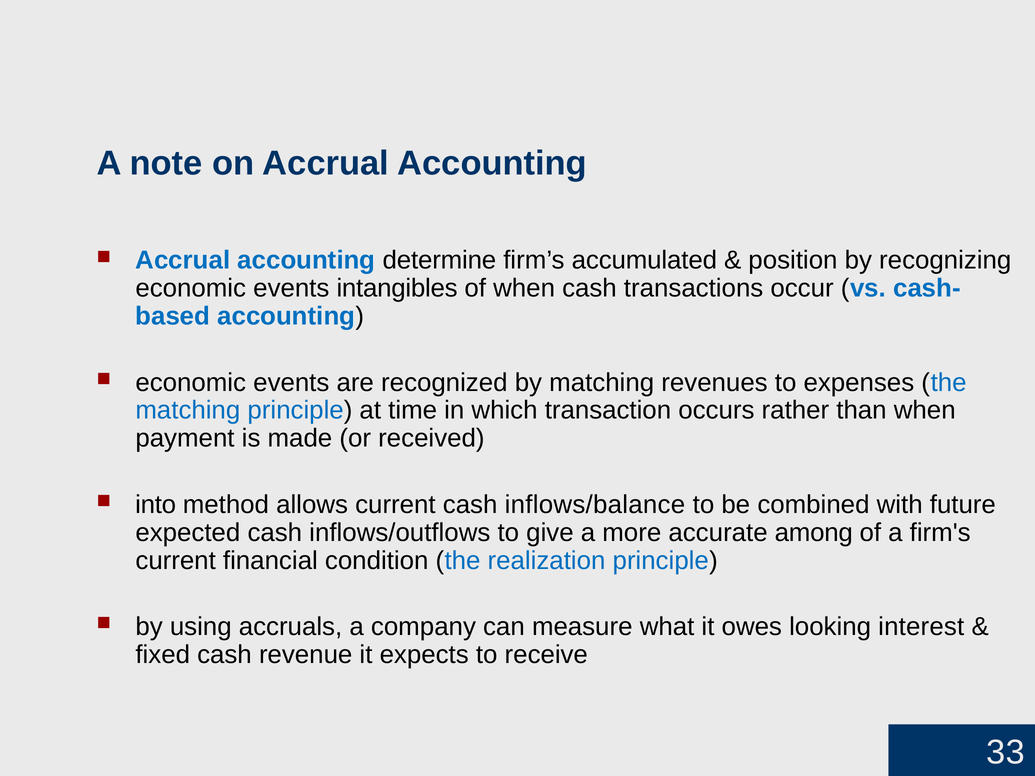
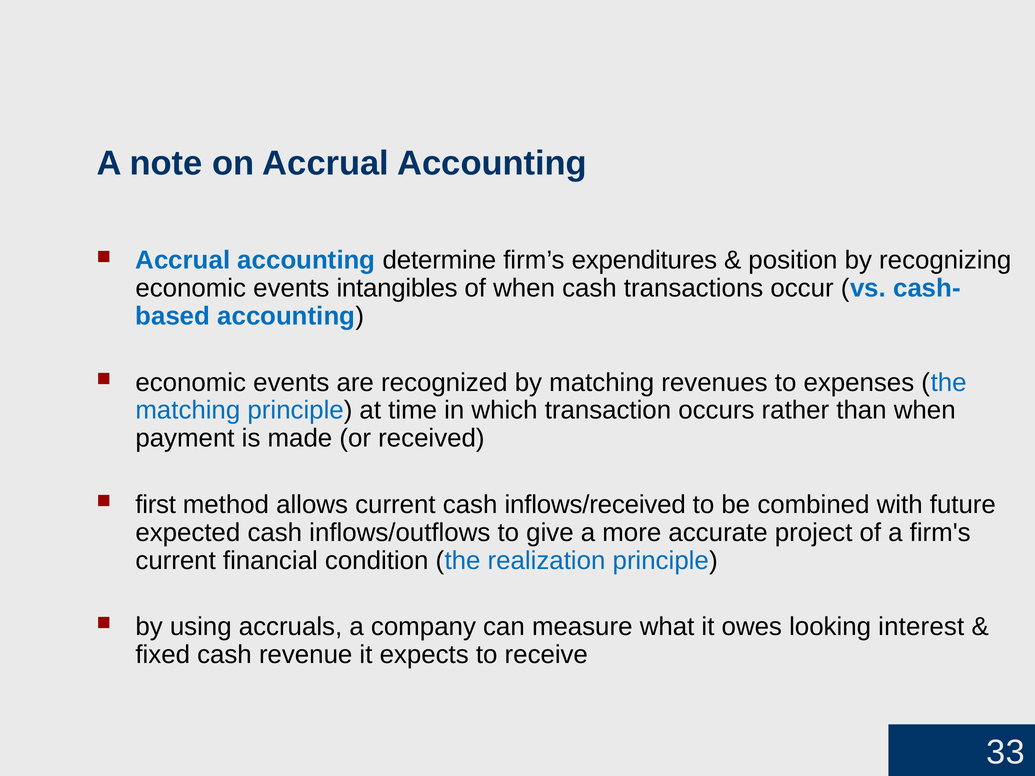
accumulated: accumulated -> expenditures
into: into -> first
inflows/balance: inflows/balance -> inflows/received
among: among -> project
